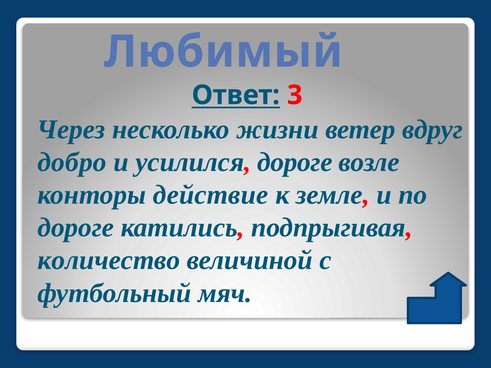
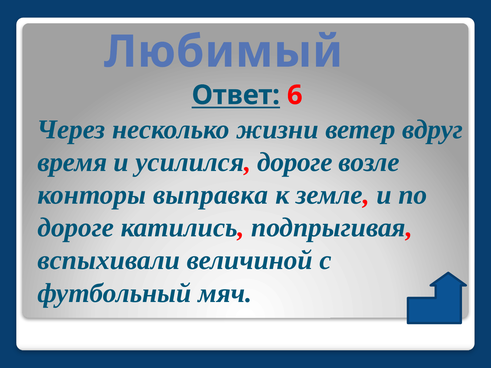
3: 3 -> 6
добро: добро -> время
действие: действие -> выправка
количество: количество -> вспыхивали
